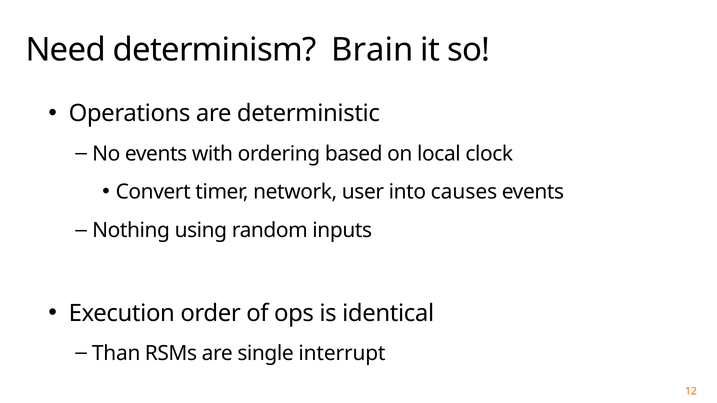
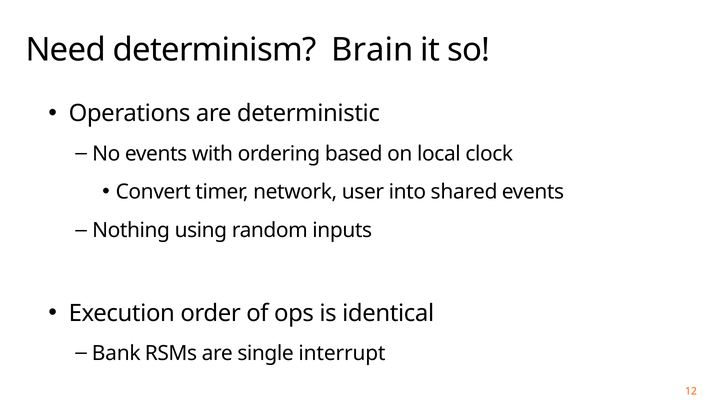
causes: causes -> shared
Than: Than -> Bank
